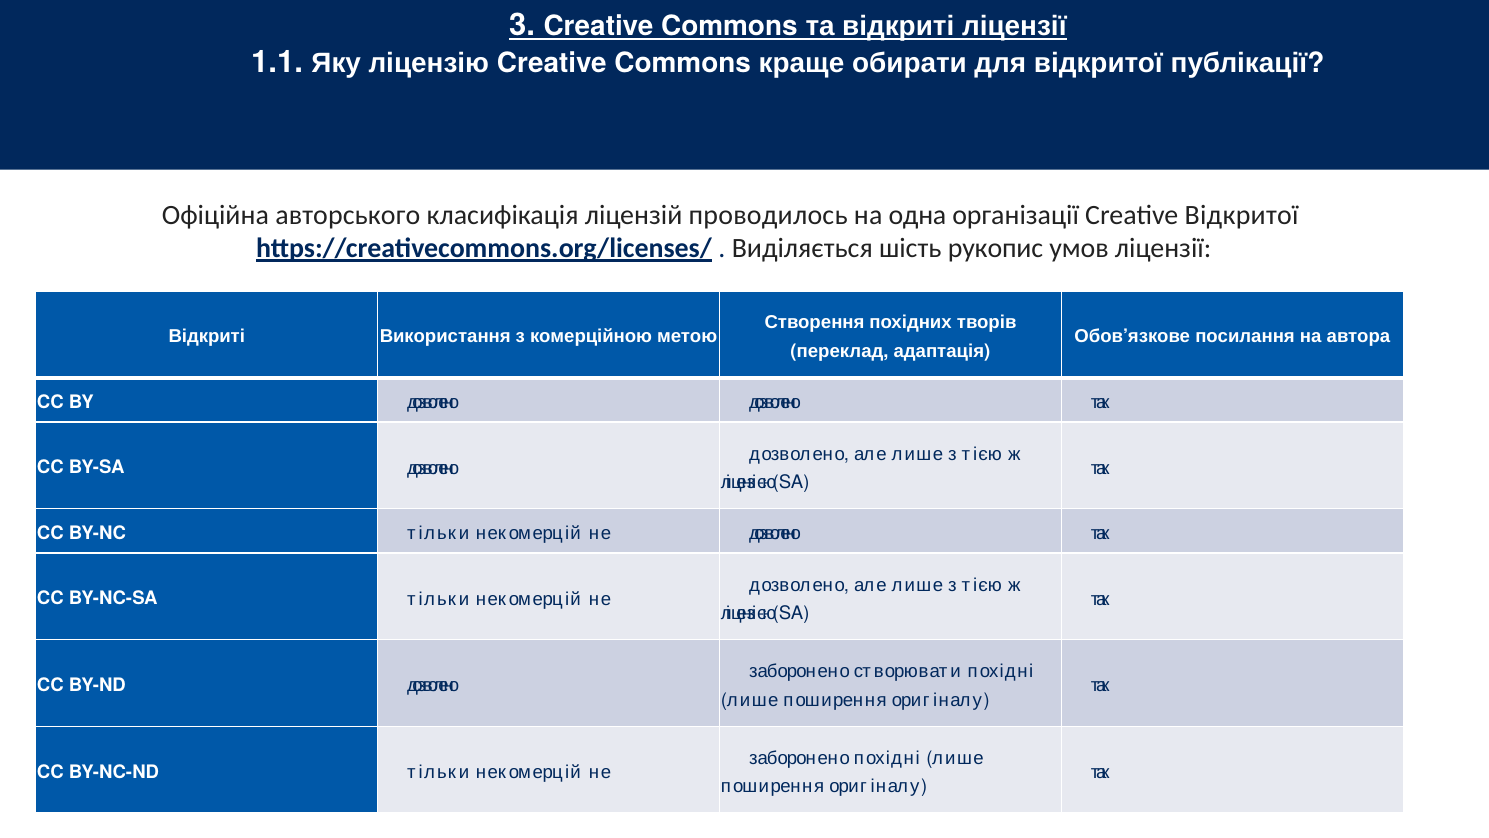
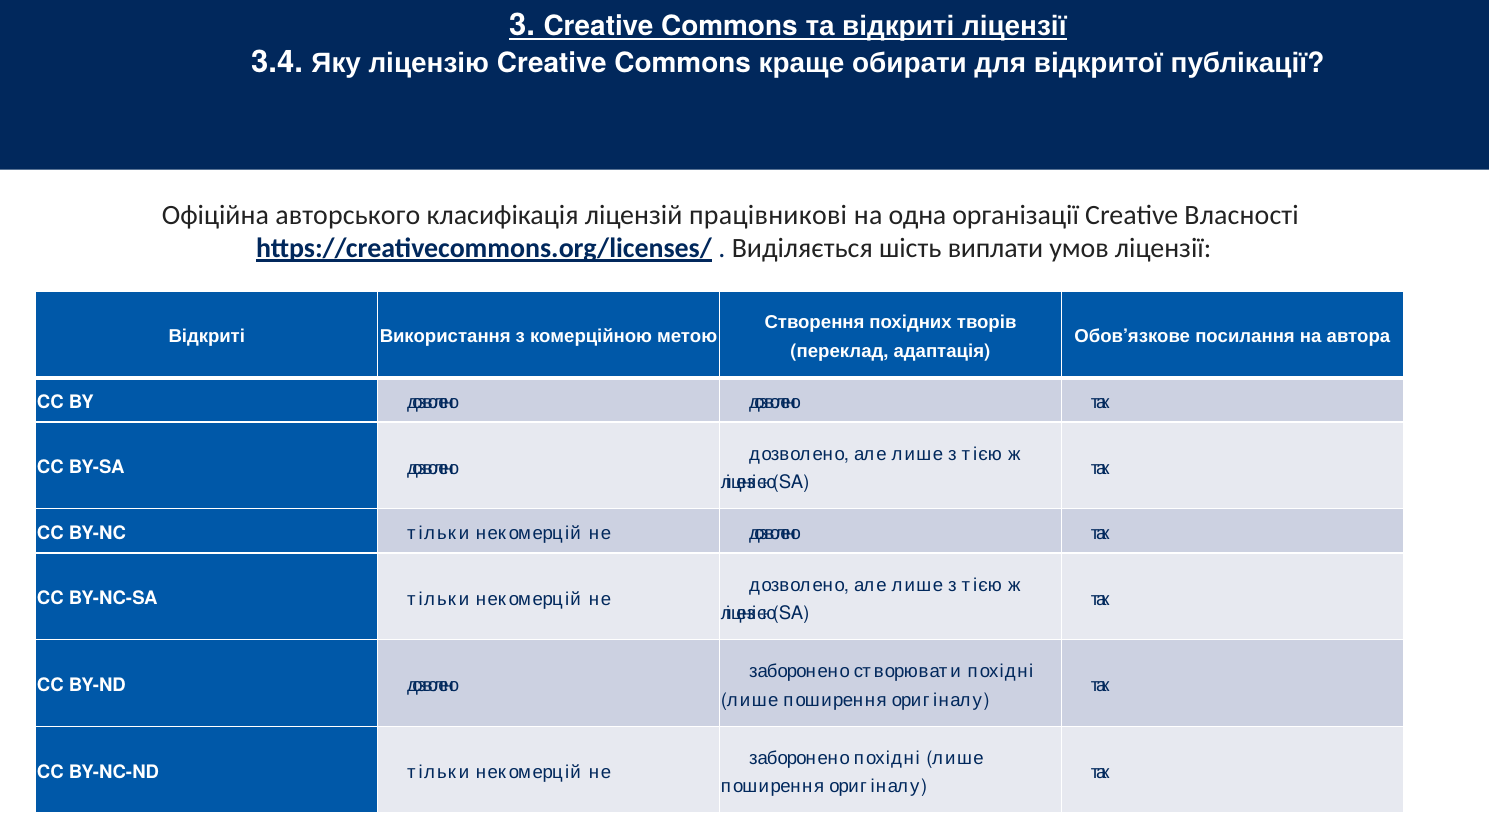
1.1: 1.1 -> 3.4
проводилось: проводилось -> працівникові
Creative Відкритої: Відкритої -> Власності
рукопис: рукопис -> виплати
